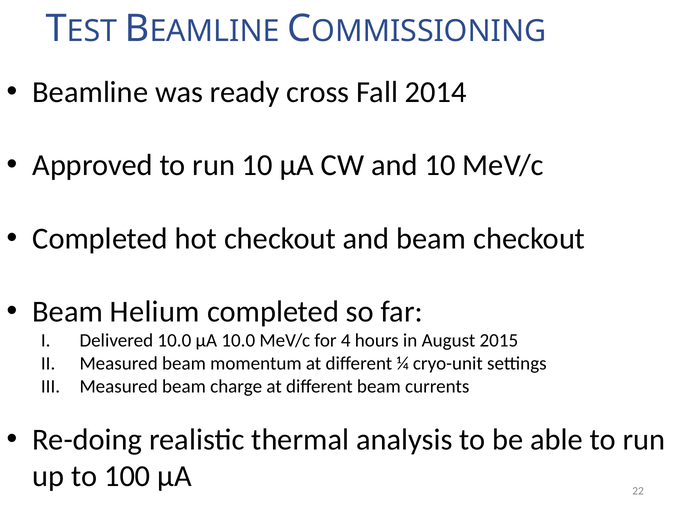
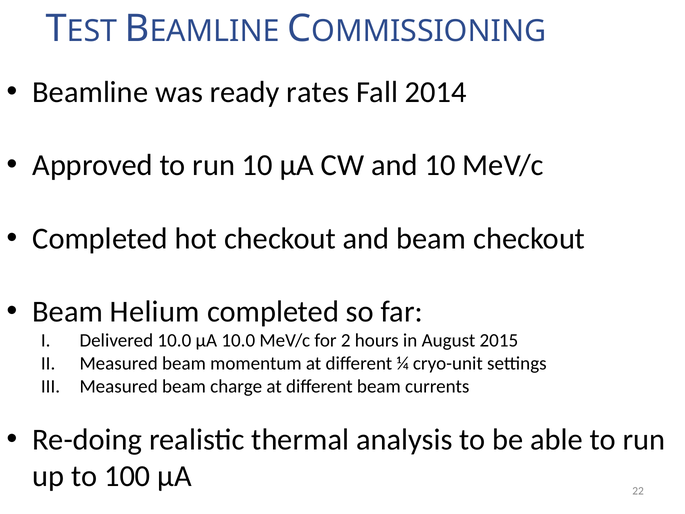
cross: cross -> rates
4: 4 -> 2
